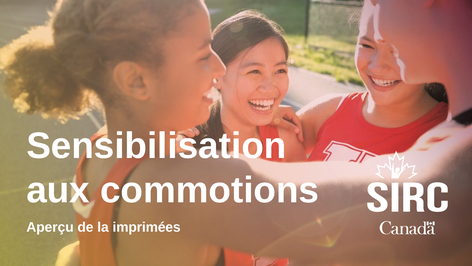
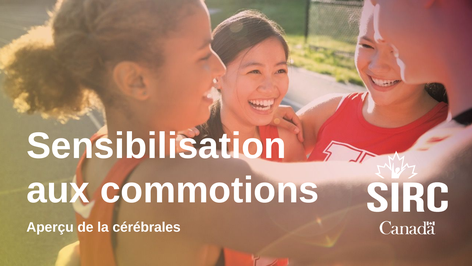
imprimées: imprimées -> cérébrales
